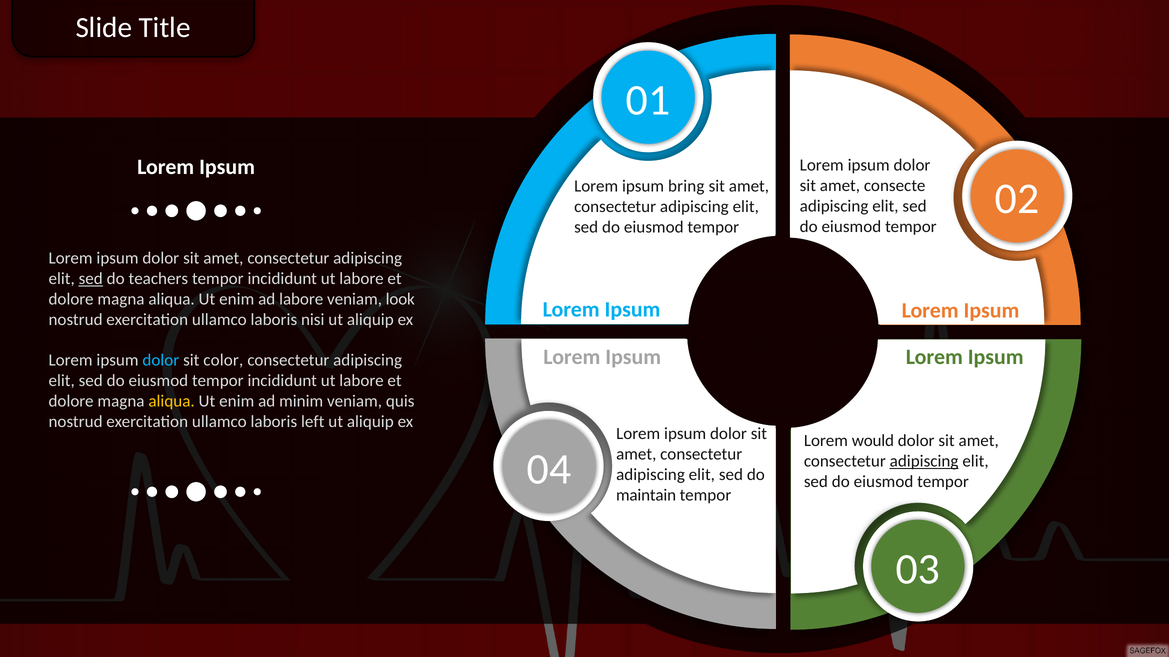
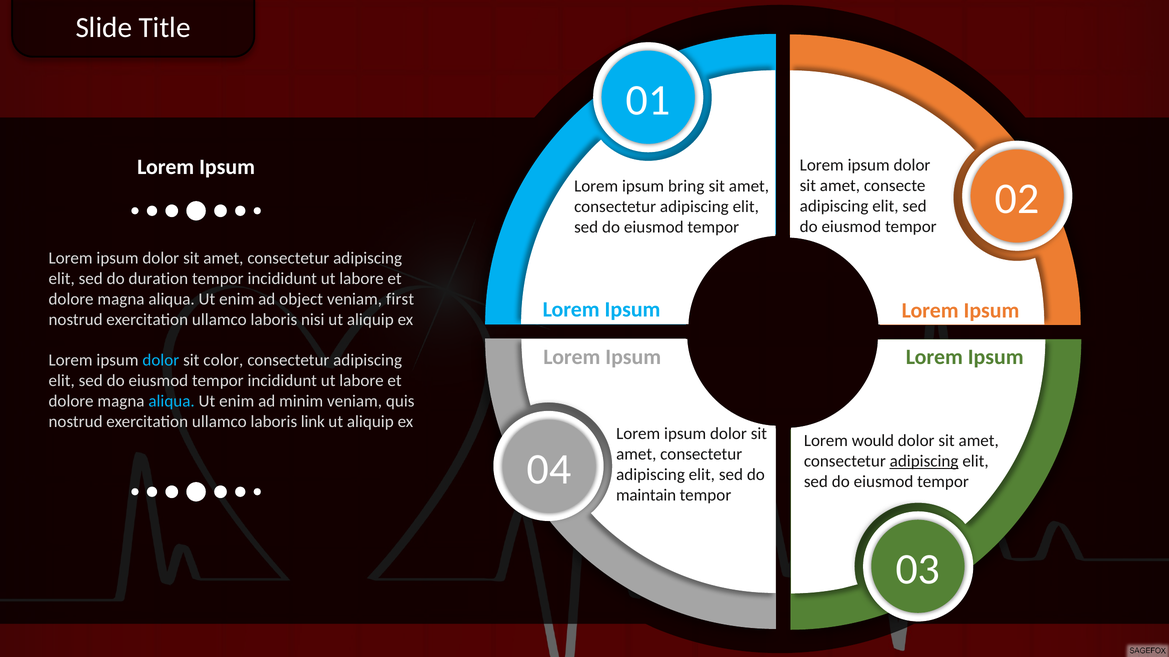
sed at (91, 279) underline: present -> none
teachers: teachers -> duration
ad labore: labore -> object
look: look -> first
aliqua at (172, 402) colour: yellow -> light blue
left: left -> link
